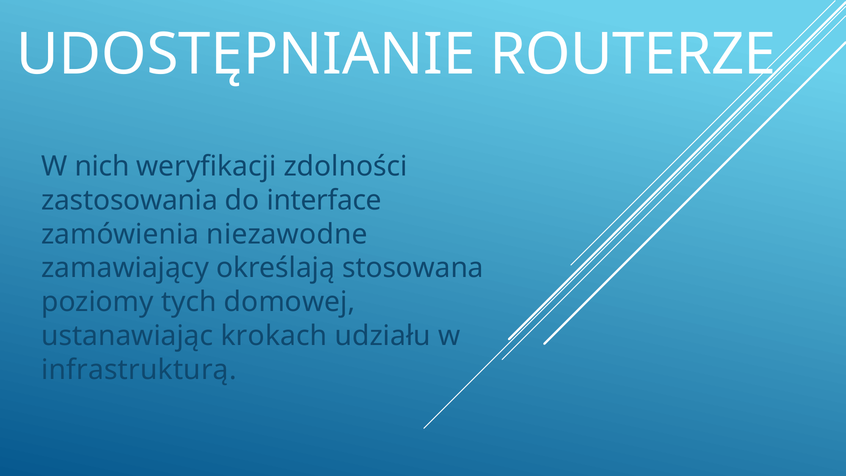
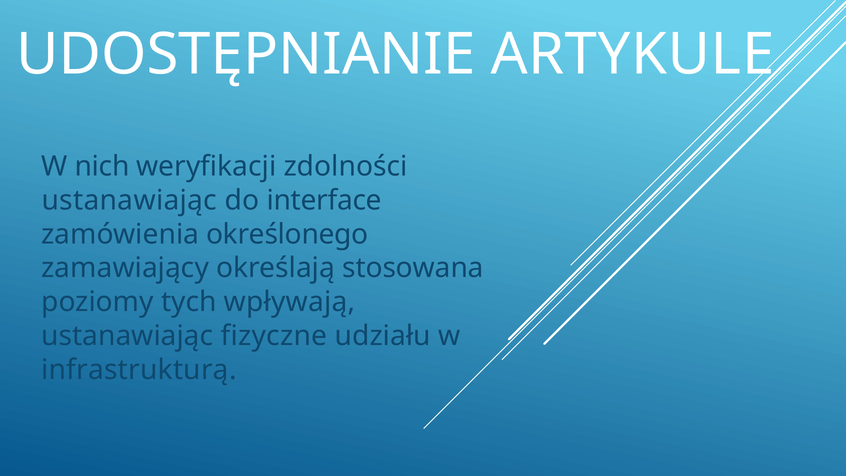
ROUTERZE: ROUTERZE -> ARTYKULE
zastosowania at (130, 200): zastosowania -> ustanawiając
niezawodne: niezawodne -> określonego
domowej: domowej -> wpływają
krokach: krokach -> fizyczne
